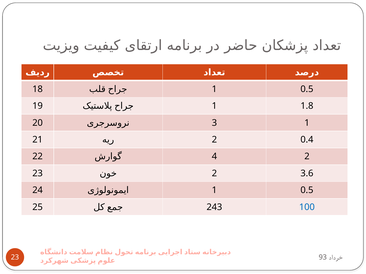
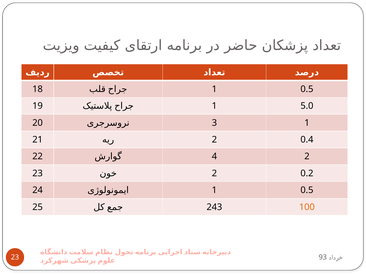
1.8: 1.8 -> 5.0
3.6: 3.6 -> 0.2
100 colour: blue -> orange
